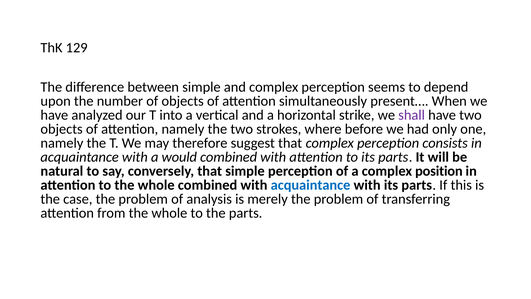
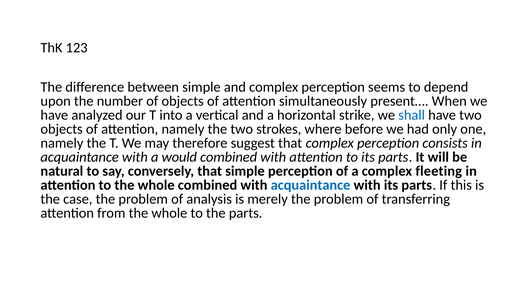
129: 129 -> 123
shall colour: purple -> blue
position: position -> fleeting
